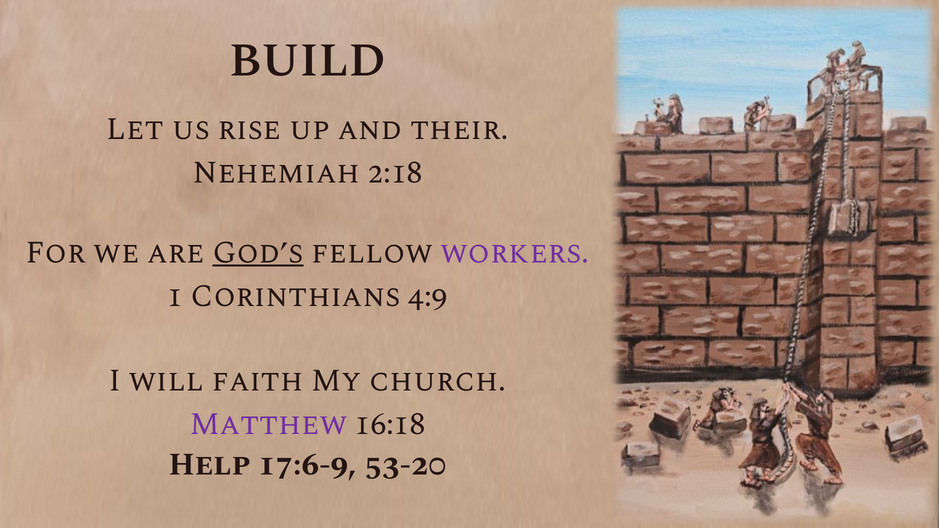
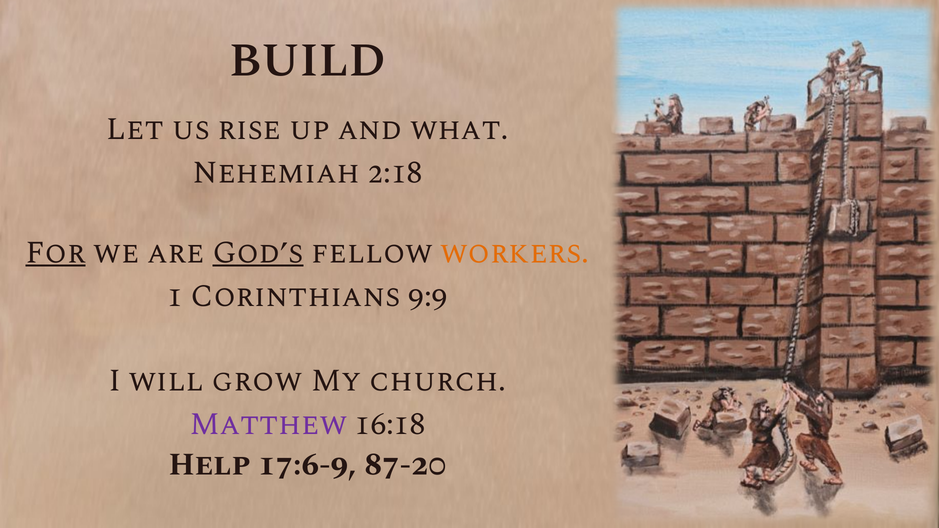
their: their -> what
For underline: none -> present
workers colour: purple -> orange
4:9: 4:9 -> 9:9
faith: faith -> grow
53-20: 53-20 -> 87-20
